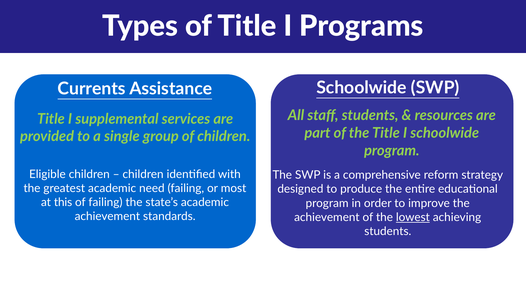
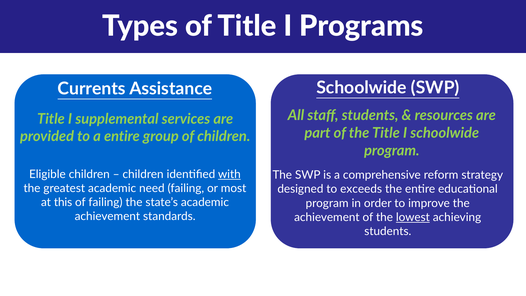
a single: single -> entire
with underline: none -> present
produce: produce -> exceeds
